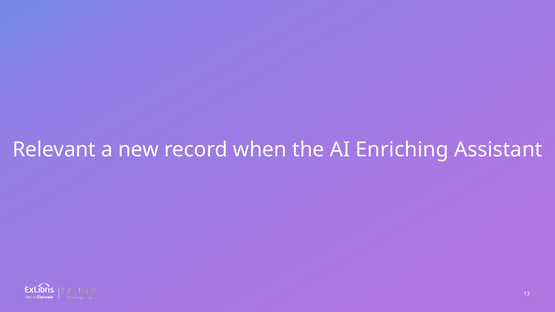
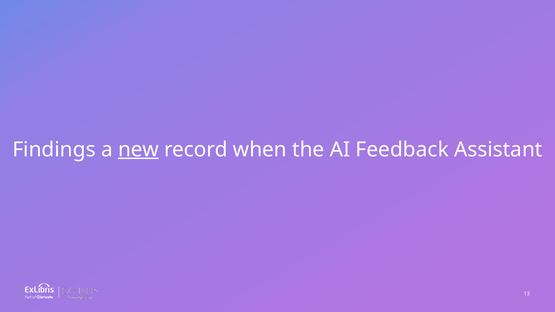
Relevant: Relevant -> Findings
new underline: none -> present
Enriching: Enriching -> Feedback
